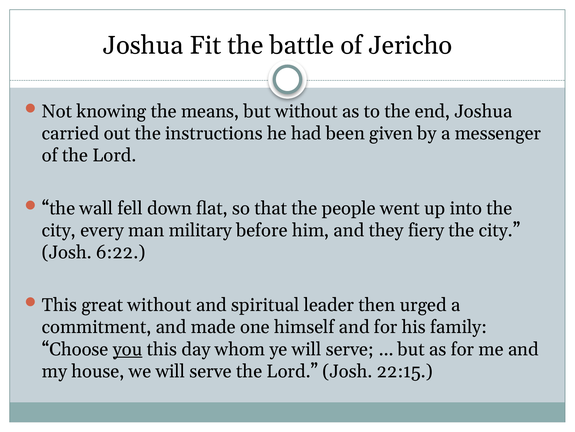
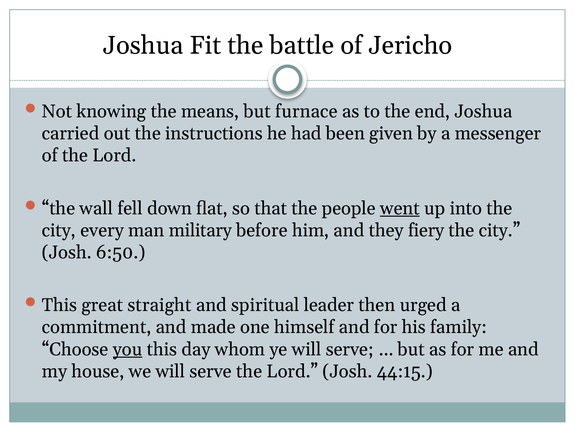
but without: without -> furnace
went underline: none -> present
6:22: 6:22 -> 6:50
great without: without -> straight
22:15: 22:15 -> 44:15
